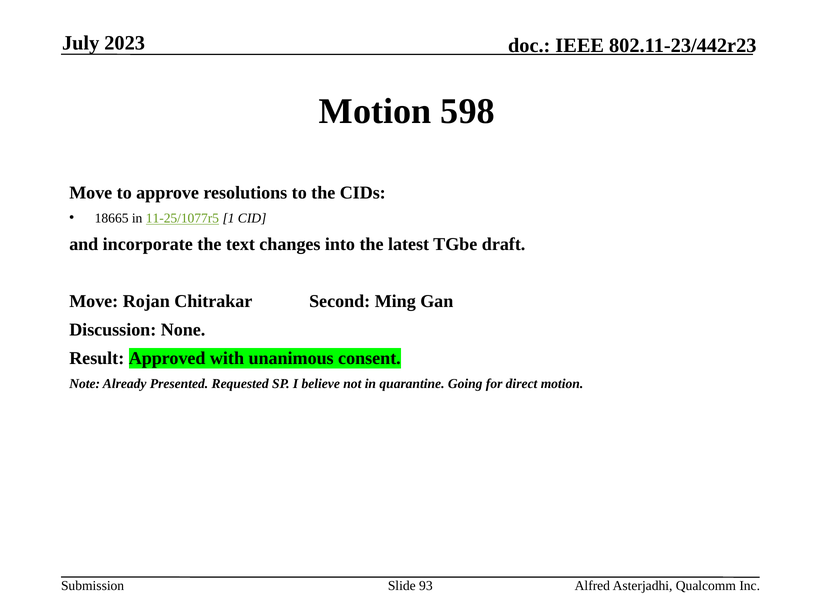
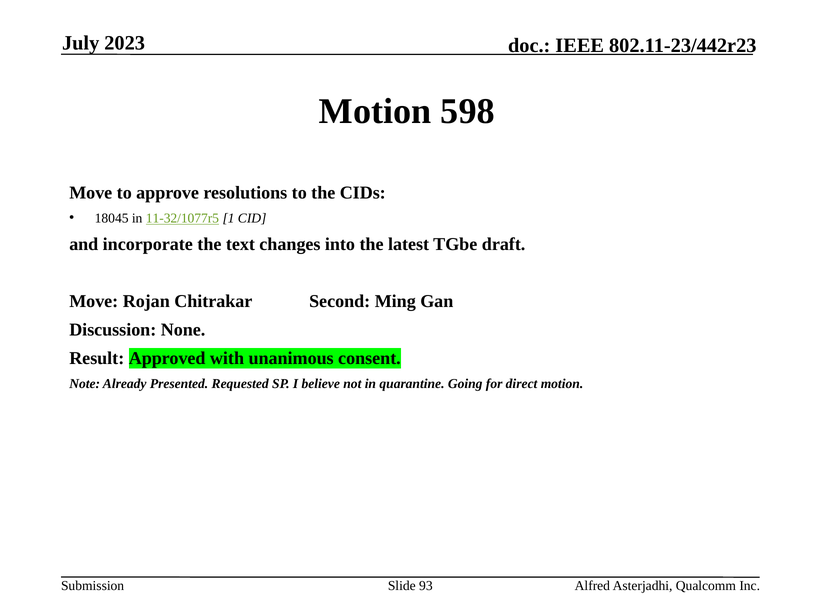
18665: 18665 -> 18045
11-25/1077r5: 11-25/1077r5 -> 11-32/1077r5
